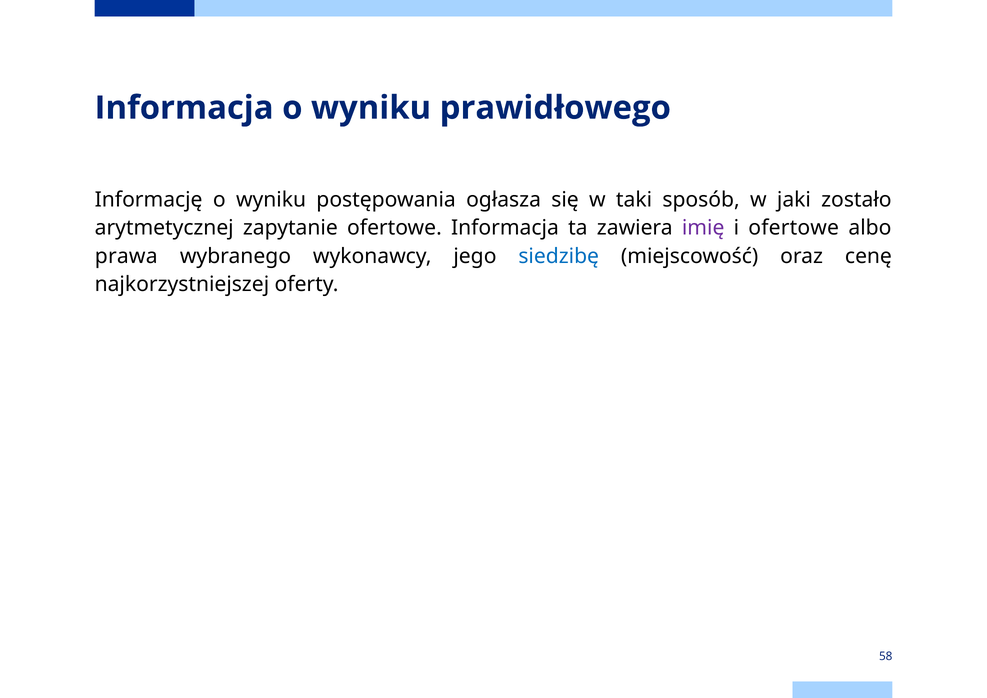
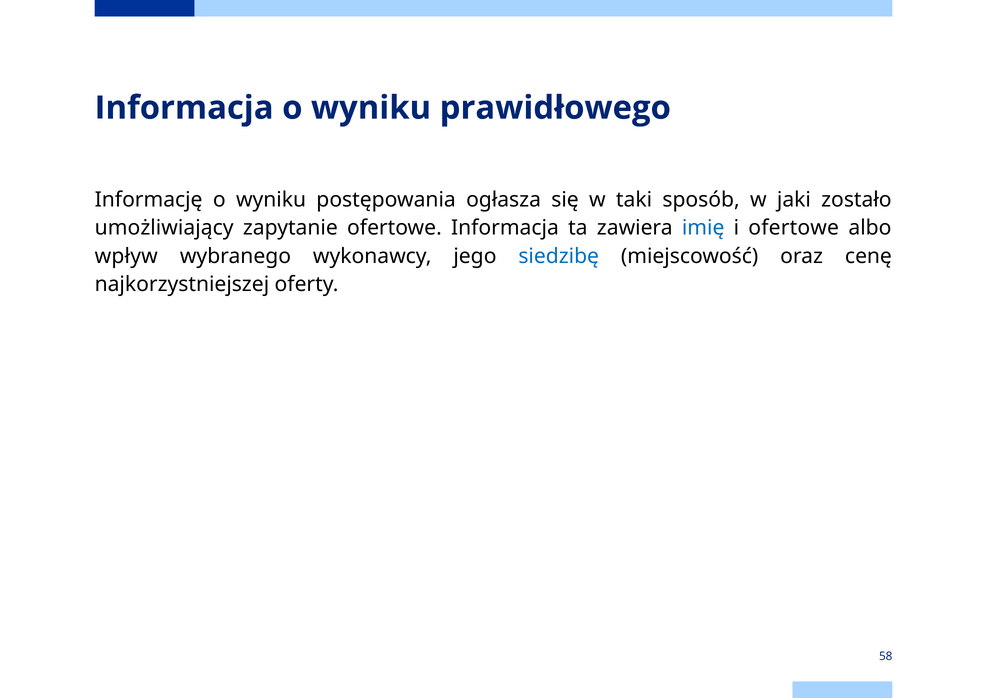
arytmetycznej: arytmetycznej -> umożliwiający
imię colour: purple -> blue
prawa: prawa -> wpływ
